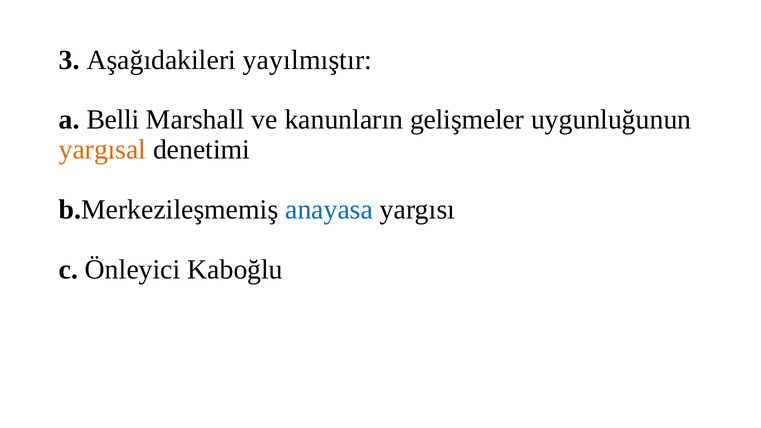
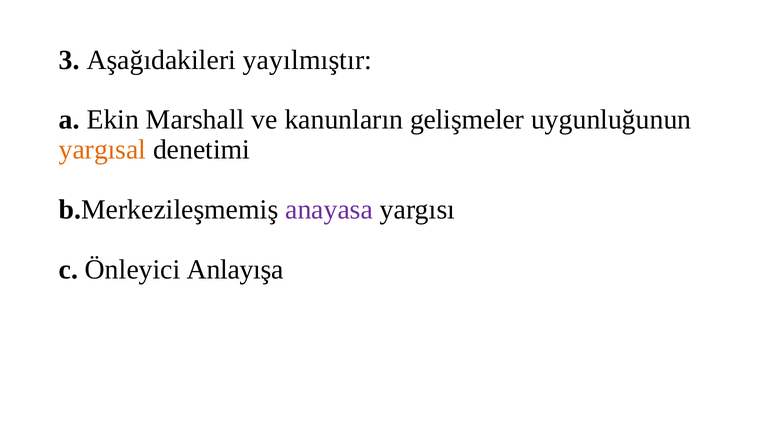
Belli: Belli -> Ekin
anayasa colour: blue -> purple
Kaboğlu: Kaboğlu -> Anlayışa
